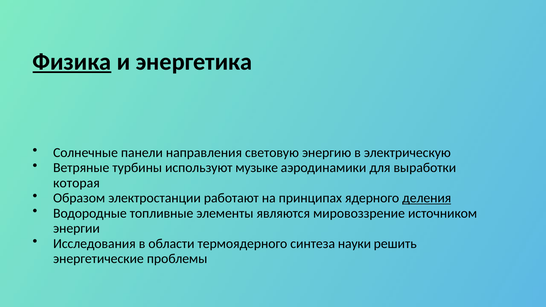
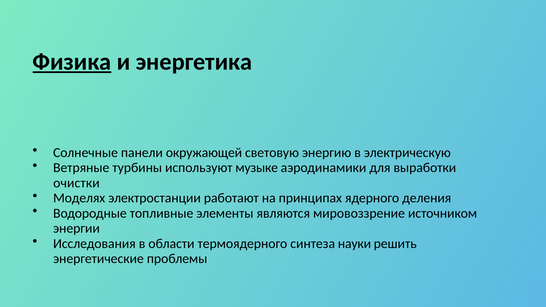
направления: направления -> окружающей
которая: которая -> очистки
Образом: Образом -> Моделях
деления underline: present -> none
